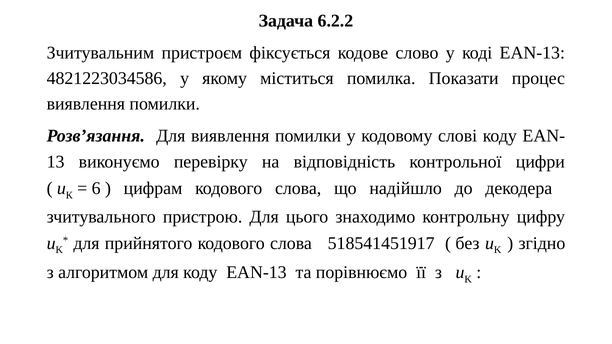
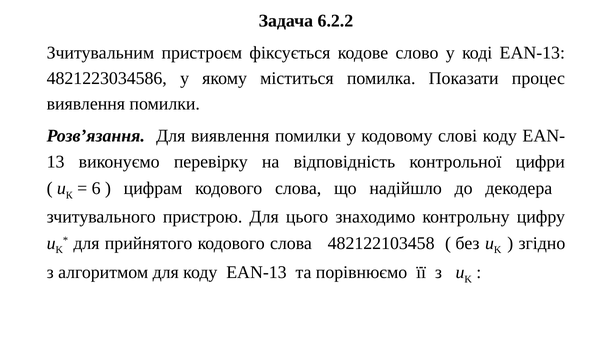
518541451917: 518541451917 -> 482122103458
